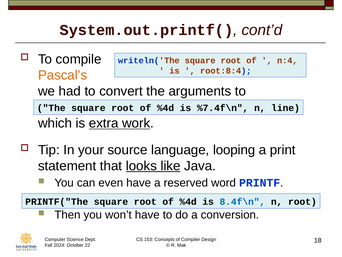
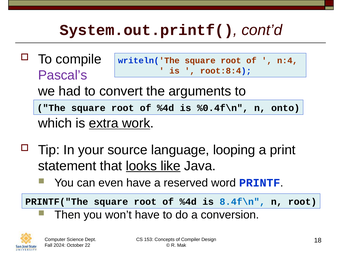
Pascal’s colour: orange -> purple
%7.4f\n: %7.4f\n -> %0.4f\n
line: line -> onto
